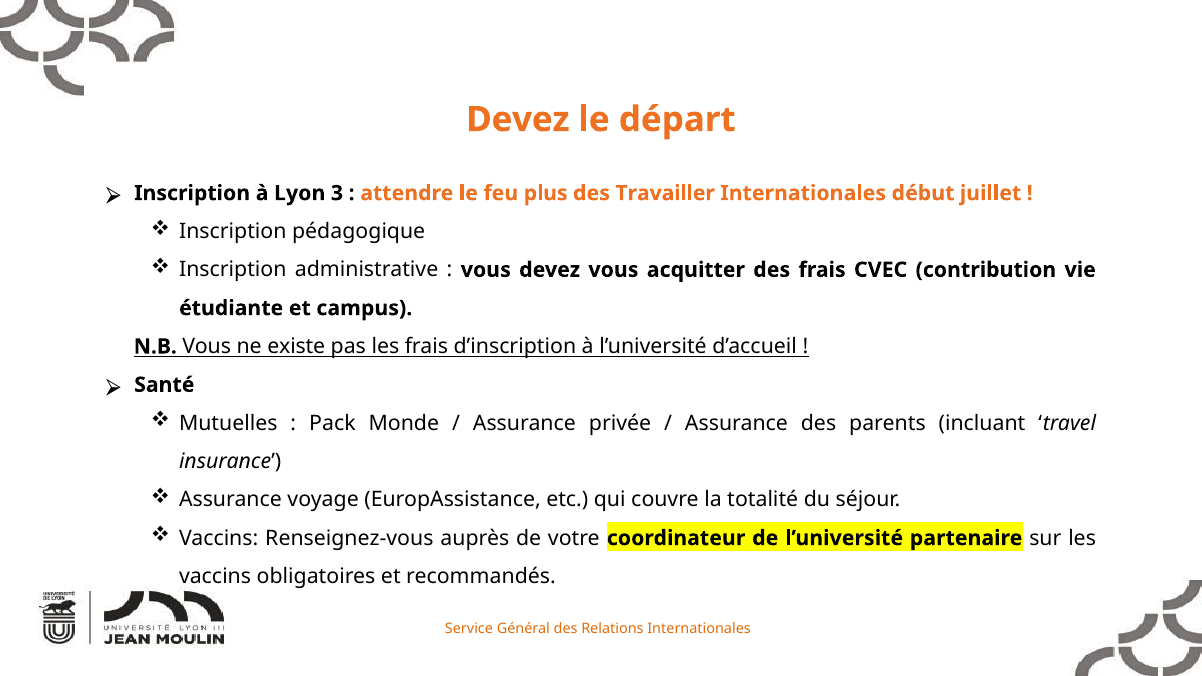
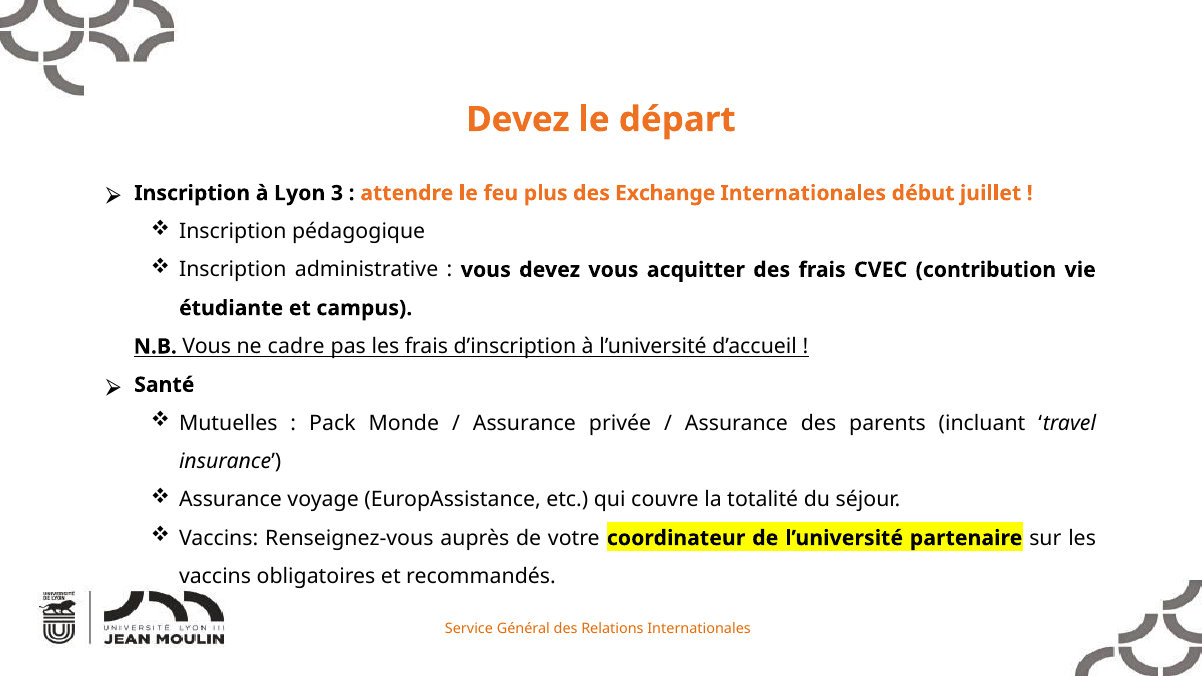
Travailler: Travailler -> Exchange
existe: existe -> cadre
